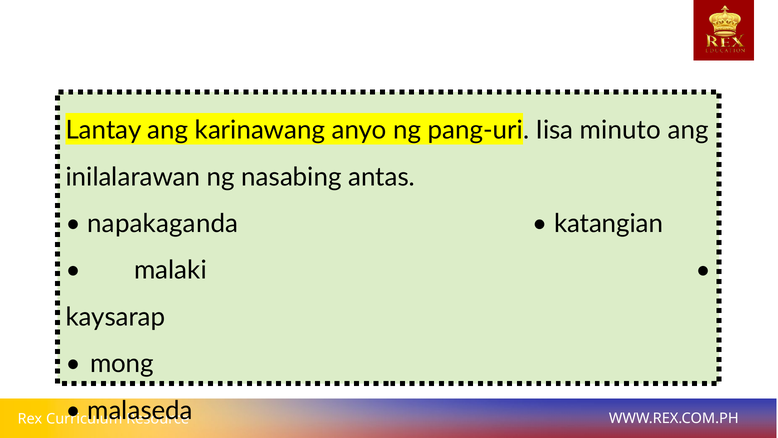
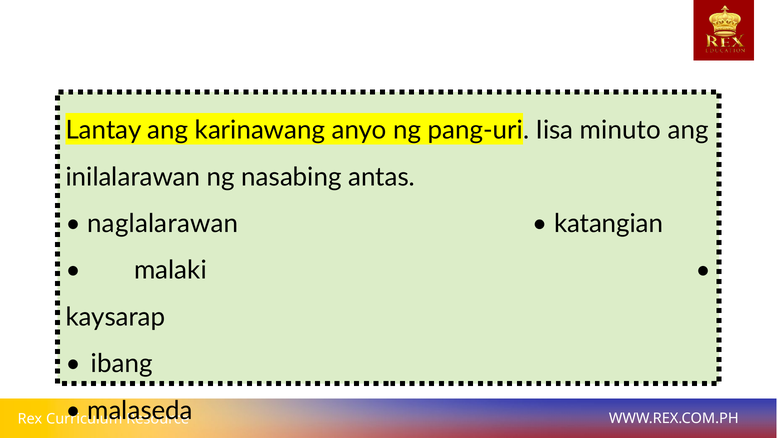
napakaganda: napakaganda -> naglalarawan
mong: mong -> ibang
